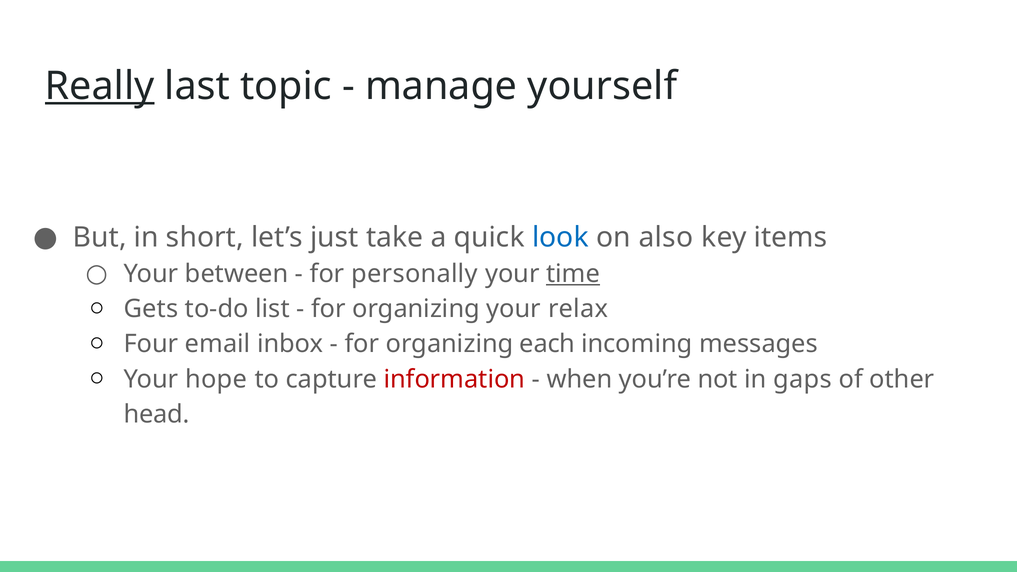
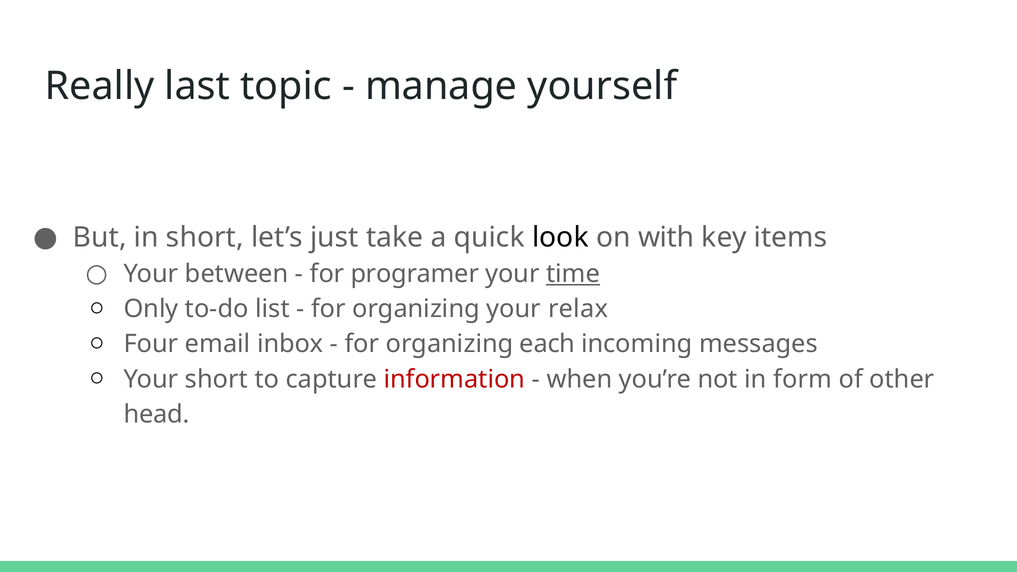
Really underline: present -> none
look colour: blue -> black
also: also -> with
personally: personally -> programer
Gets: Gets -> Only
Your hope: hope -> short
gaps: gaps -> form
